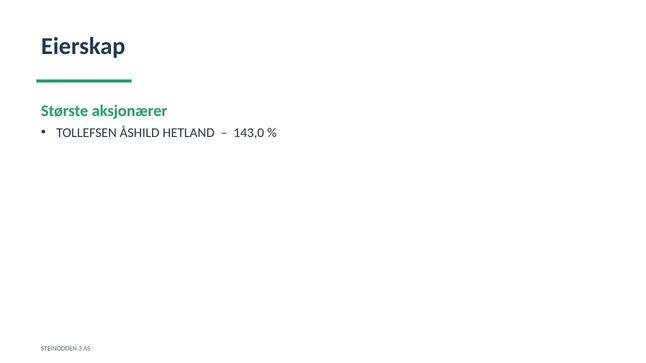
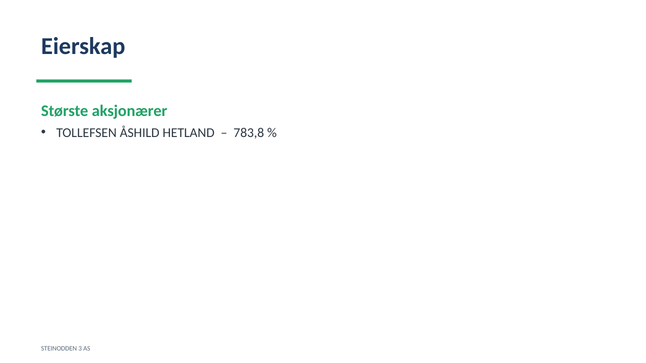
143,0: 143,0 -> 783,8
